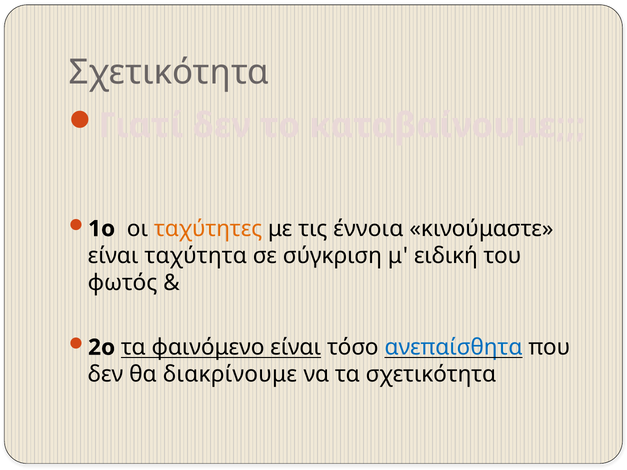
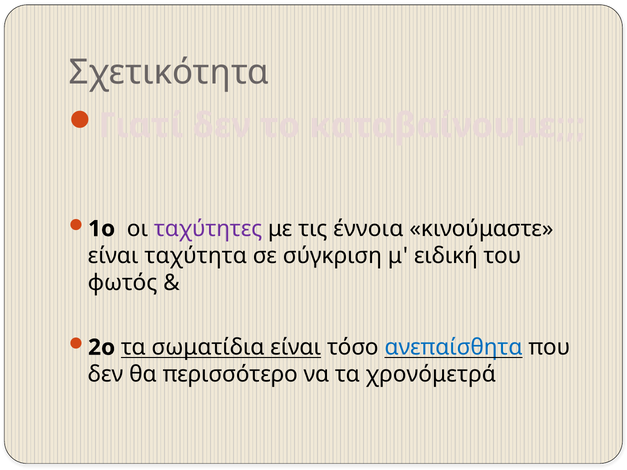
ταχύτητες colour: orange -> purple
φαινόμενο: φαινόμενο -> σωματίδια
διακρίνουμε: διακρίνουμε -> περισσότερο
τα σχετικότητα: σχετικότητα -> χρονόμετρά
